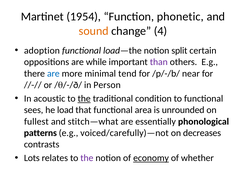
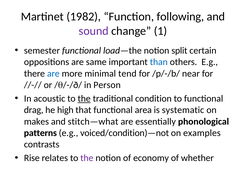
1954: 1954 -> 1982
phonetic: phonetic -> following
sound colour: orange -> purple
4: 4 -> 1
adoption: adoption -> semester
while: while -> same
than colour: purple -> blue
sees: sees -> drag
load: load -> high
unrounded: unrounded -> systematic
fullest: fullest -> makes
voiced/carefully)—not: voiced/carefully)—not -> voiced/condition)—not
decreases: decreases -> examples
Lots: Lots -> Rise
economy underline: present -> none
